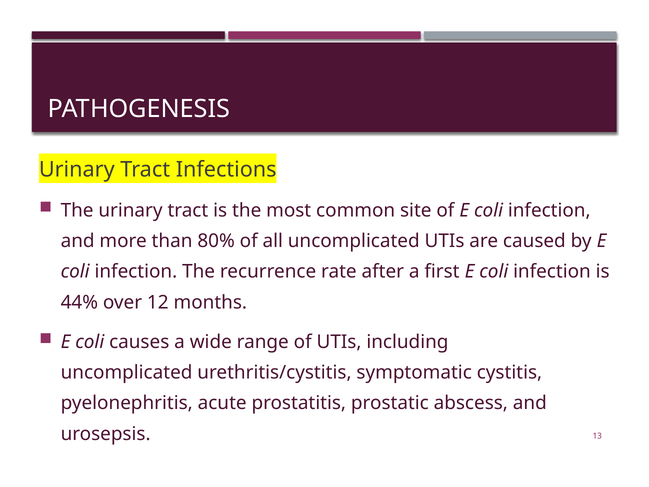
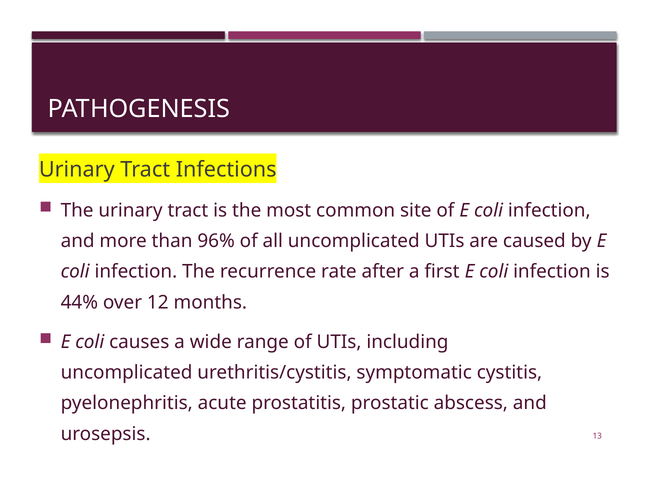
80%: 80% -> 96%
